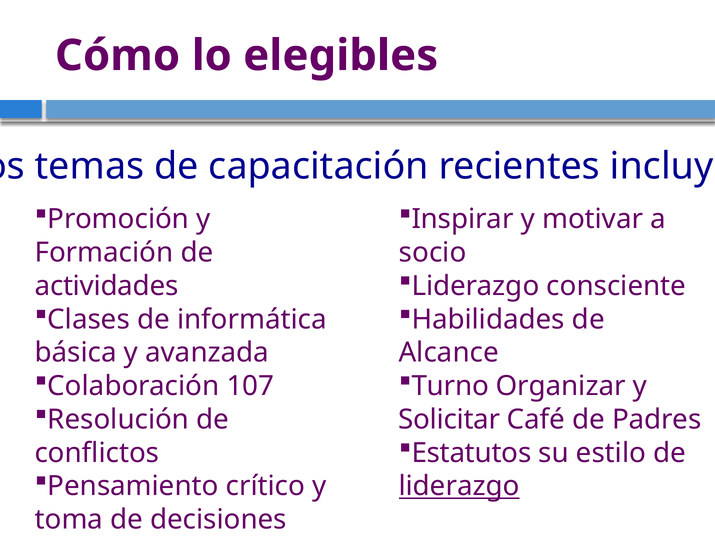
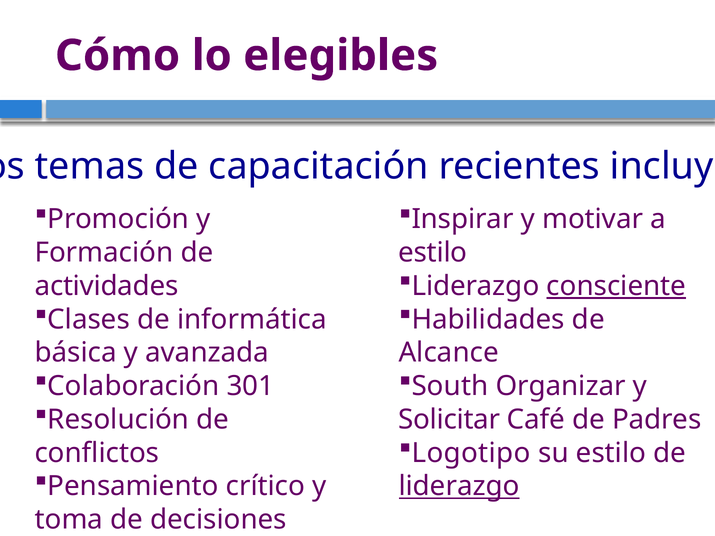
socio at (433, 253): socio -> estilo
consciente underline: none -> present
107: 107 -> 301
Turno: Turno -> South
Estatutos: Estatutos -> Logotipo
